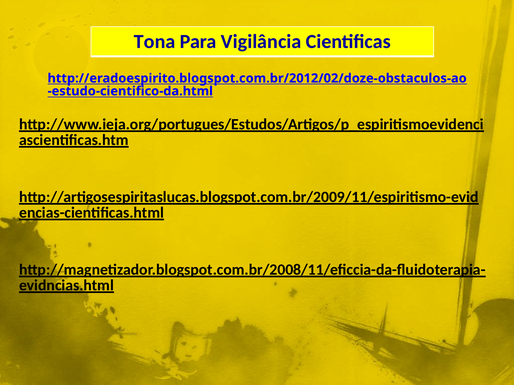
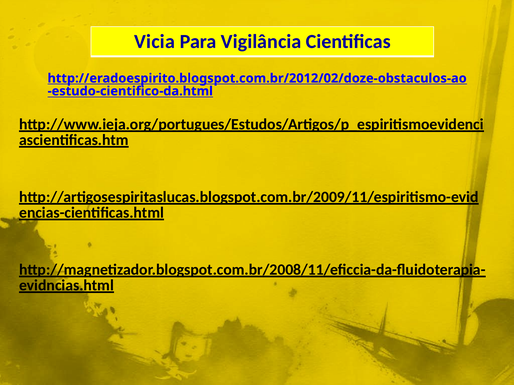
Tona: Tona -> Vicia
